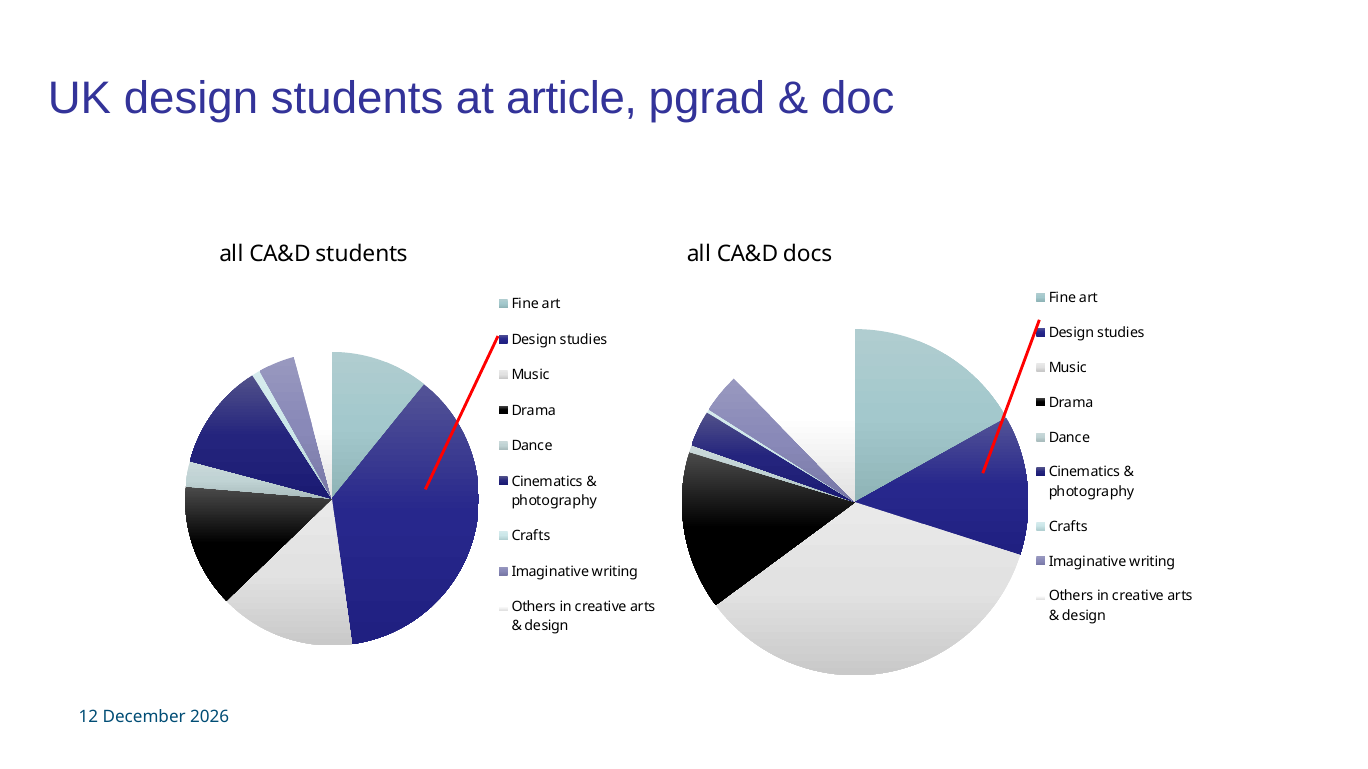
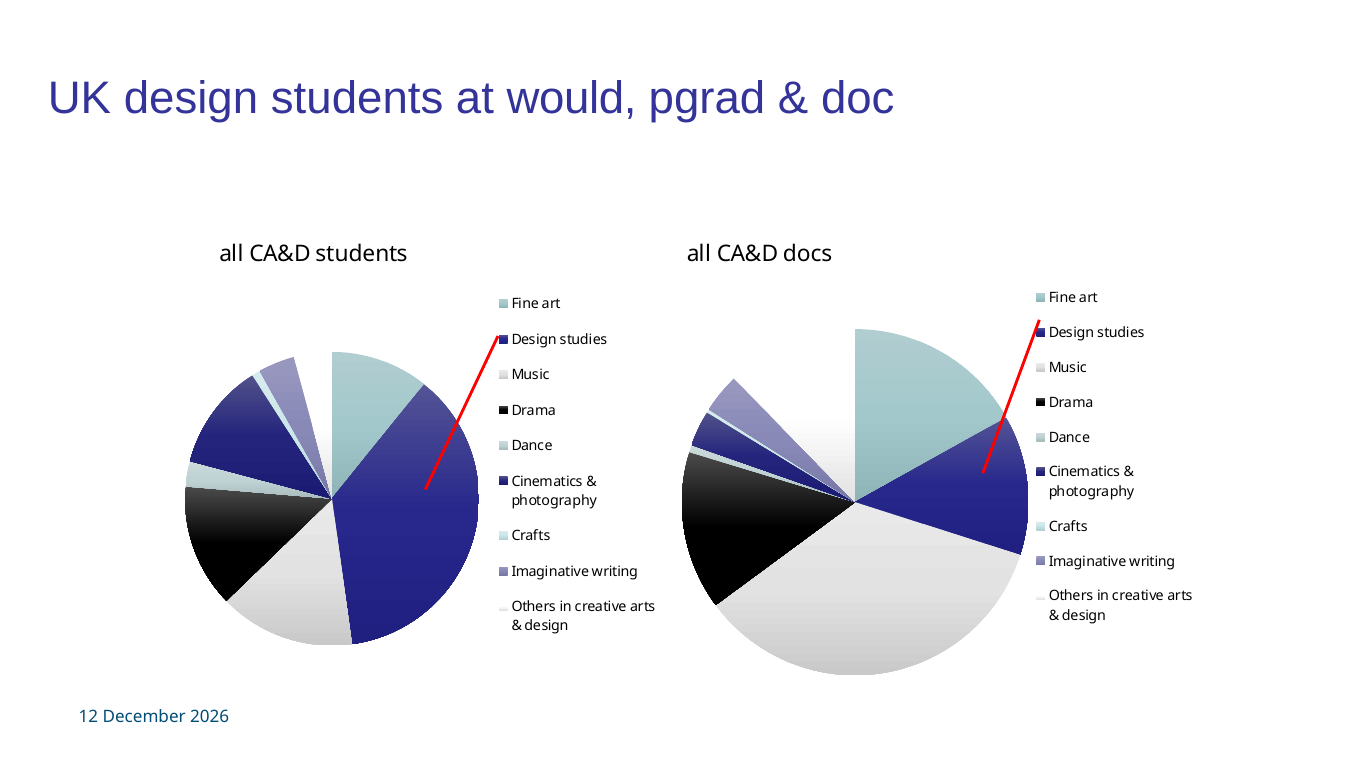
article: article -> would
